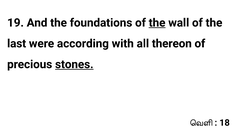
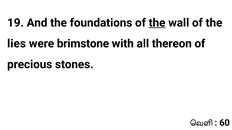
last: last -> lies
according: according -> brimstone
stones underline: present -> none
18: 18 -> 60
